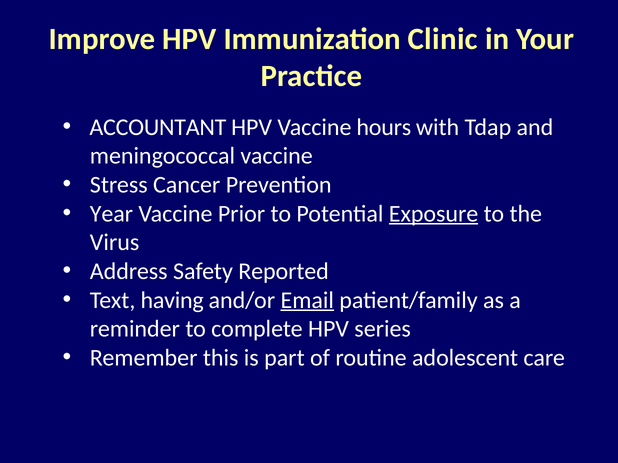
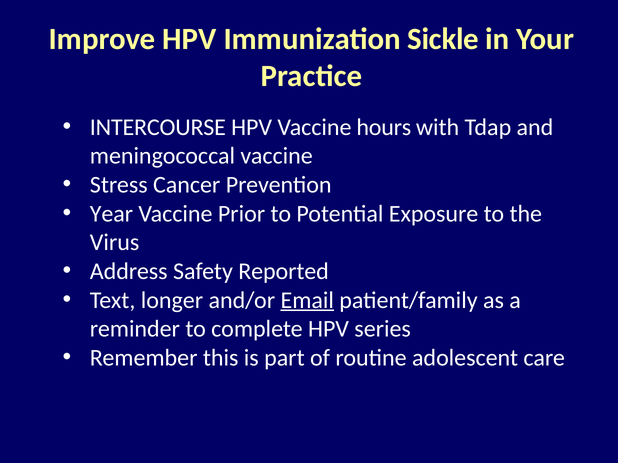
Clinic: Clinic -> Sickle
ACCOUNTANT: ACCOUNTANT -> INTERCOURSE
Exposure underline: present -> none
having: having -> longer
